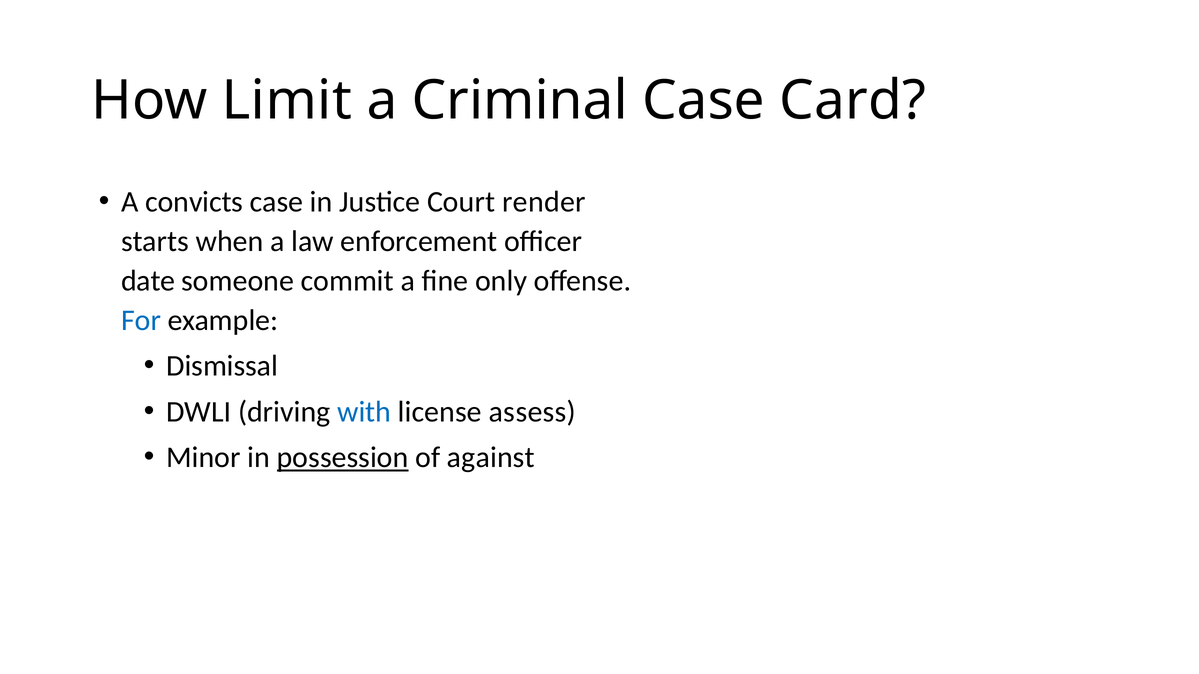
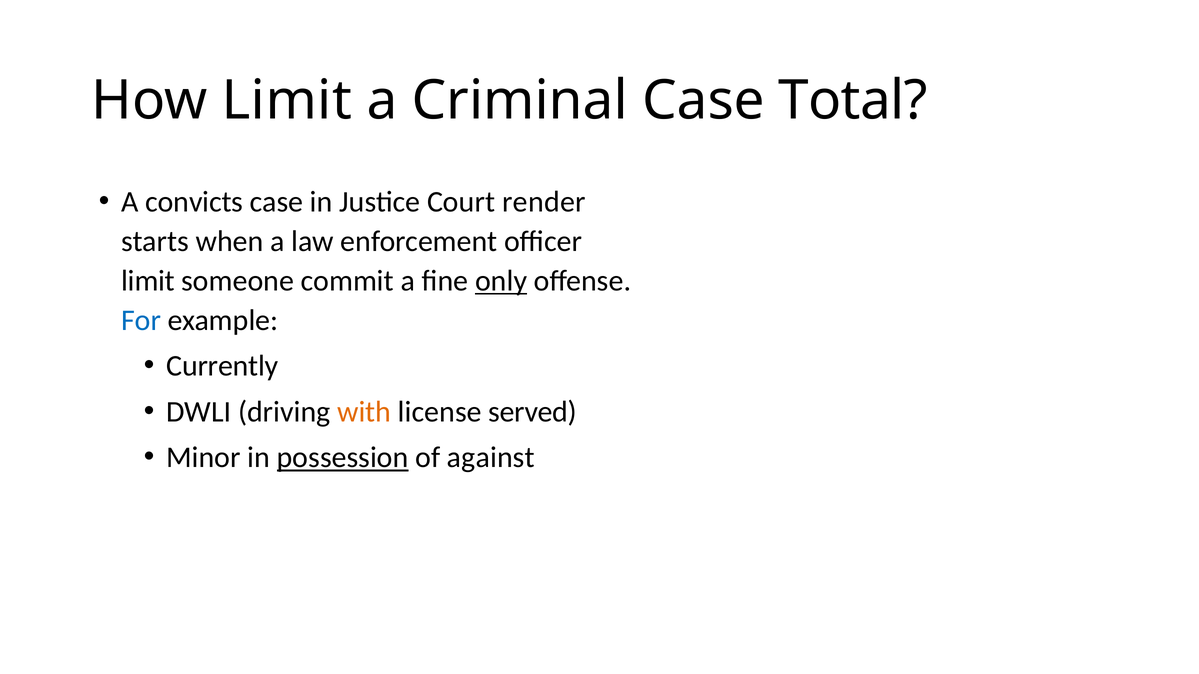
Card: Card -> Total
date at (148, 281): date -> limit
only underline: none -> present
Dismissal: Dismissal -> Currently
with colour: blue -> orange
assess: assess -> served
